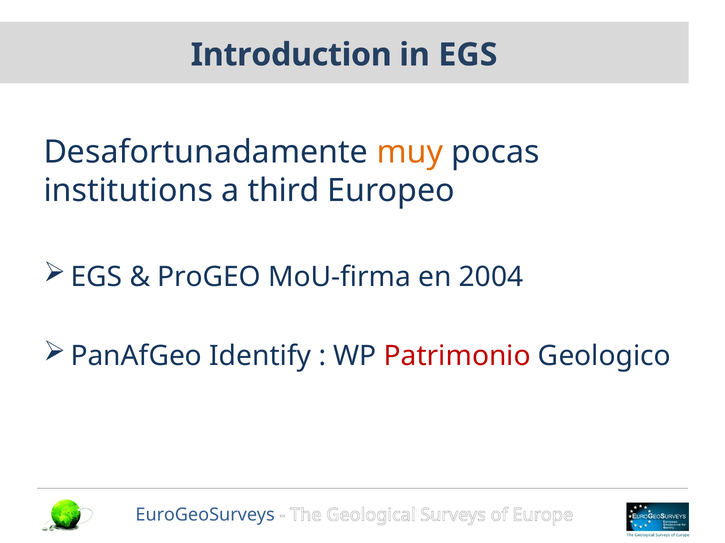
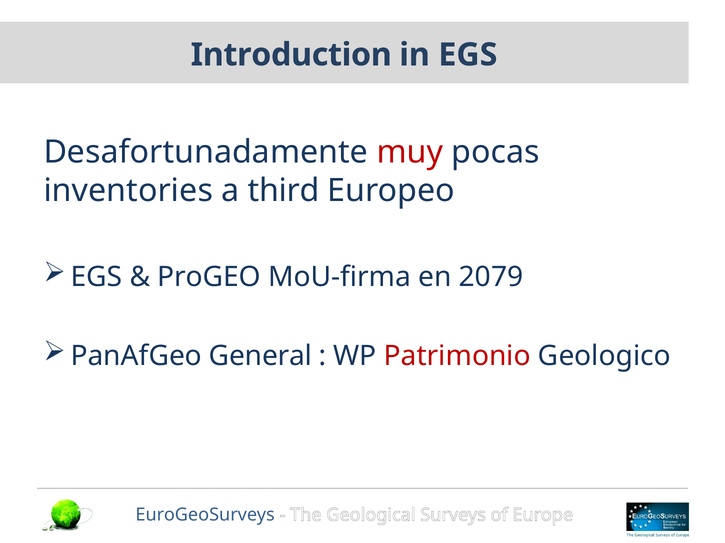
muy colour: orange -> red
institutions: institutions -> inventories
2004: 2004 -> 2079
Identify: Identify -> General
